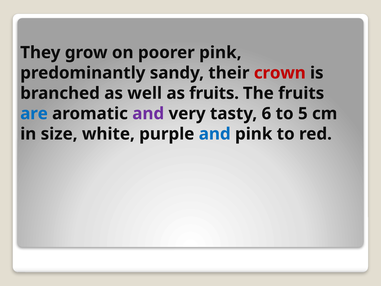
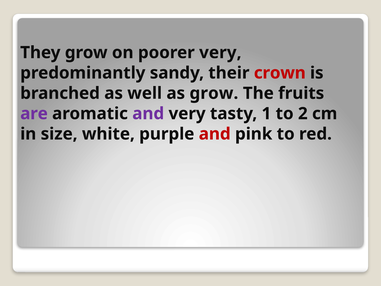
poorer pink: pink -> very
as fruits: fruits -> grow
are colour: blue -> purple
6: 6 -> 1
5: 5 -> 2
and at (215, 134) colour: blue -> red
